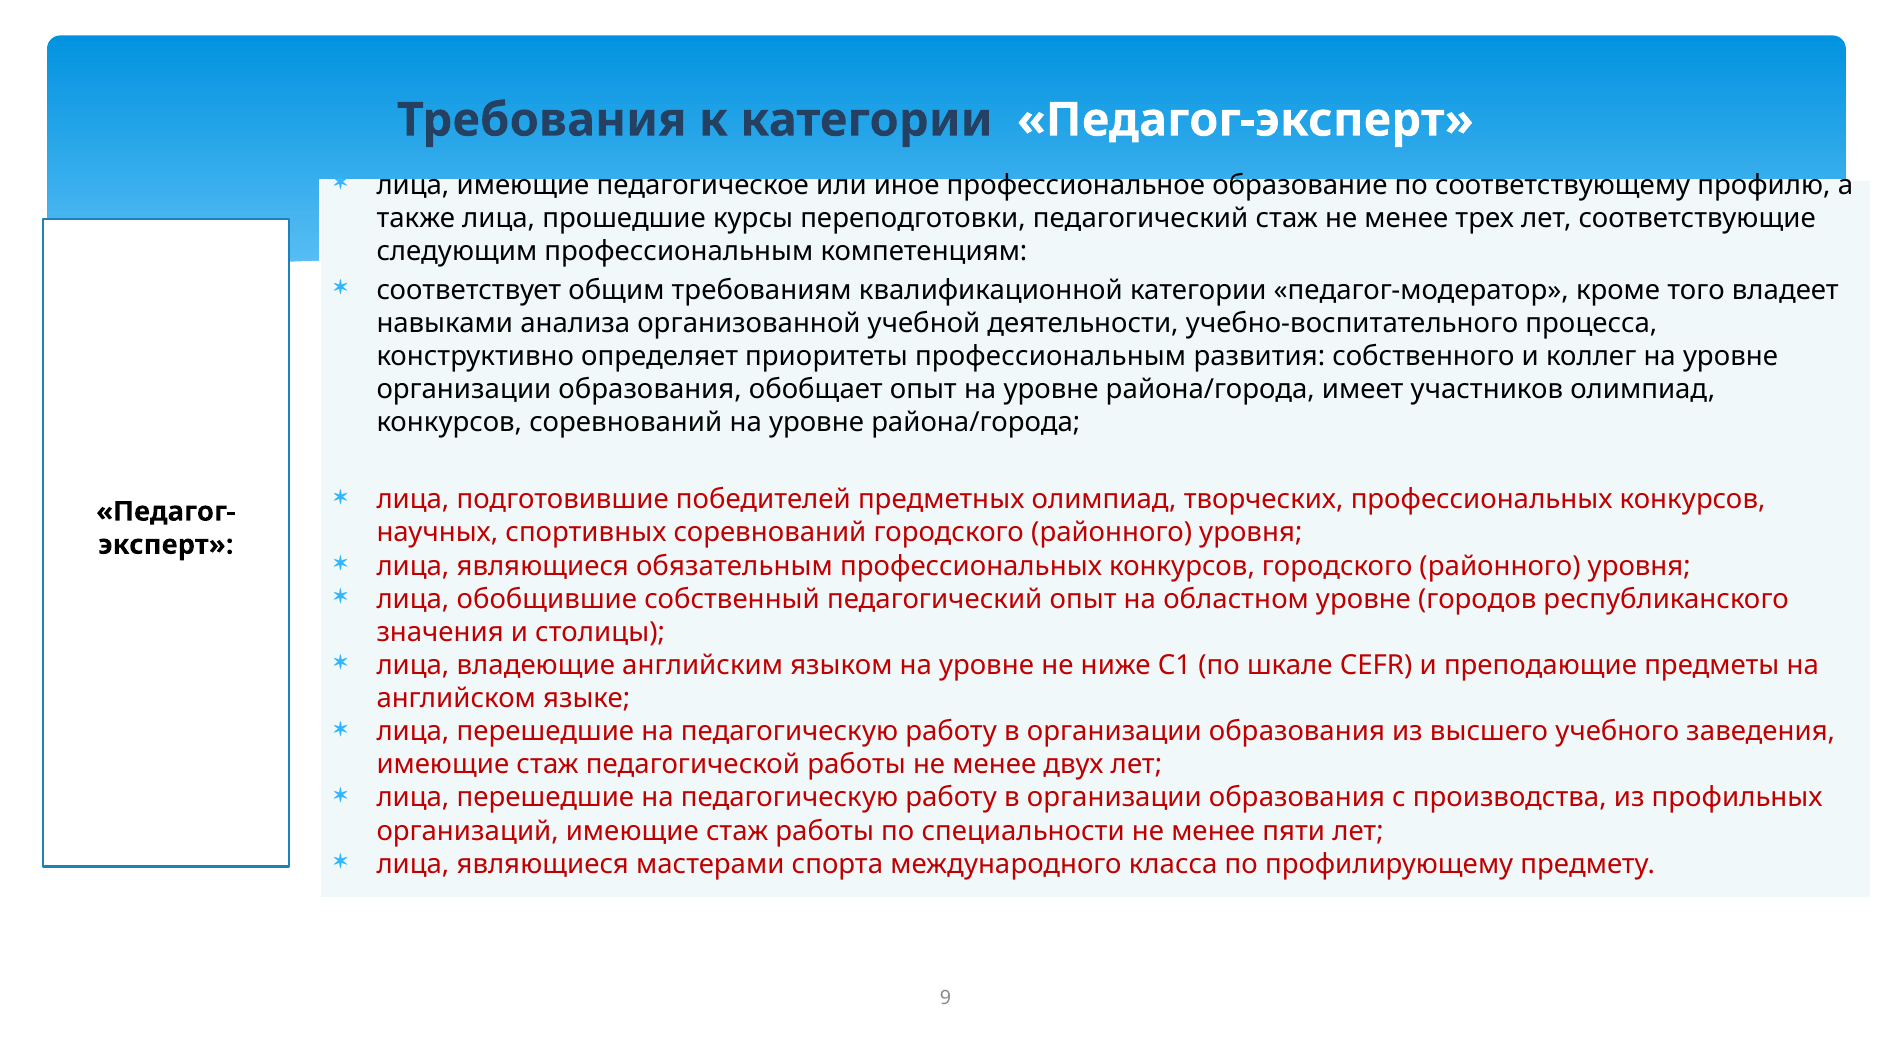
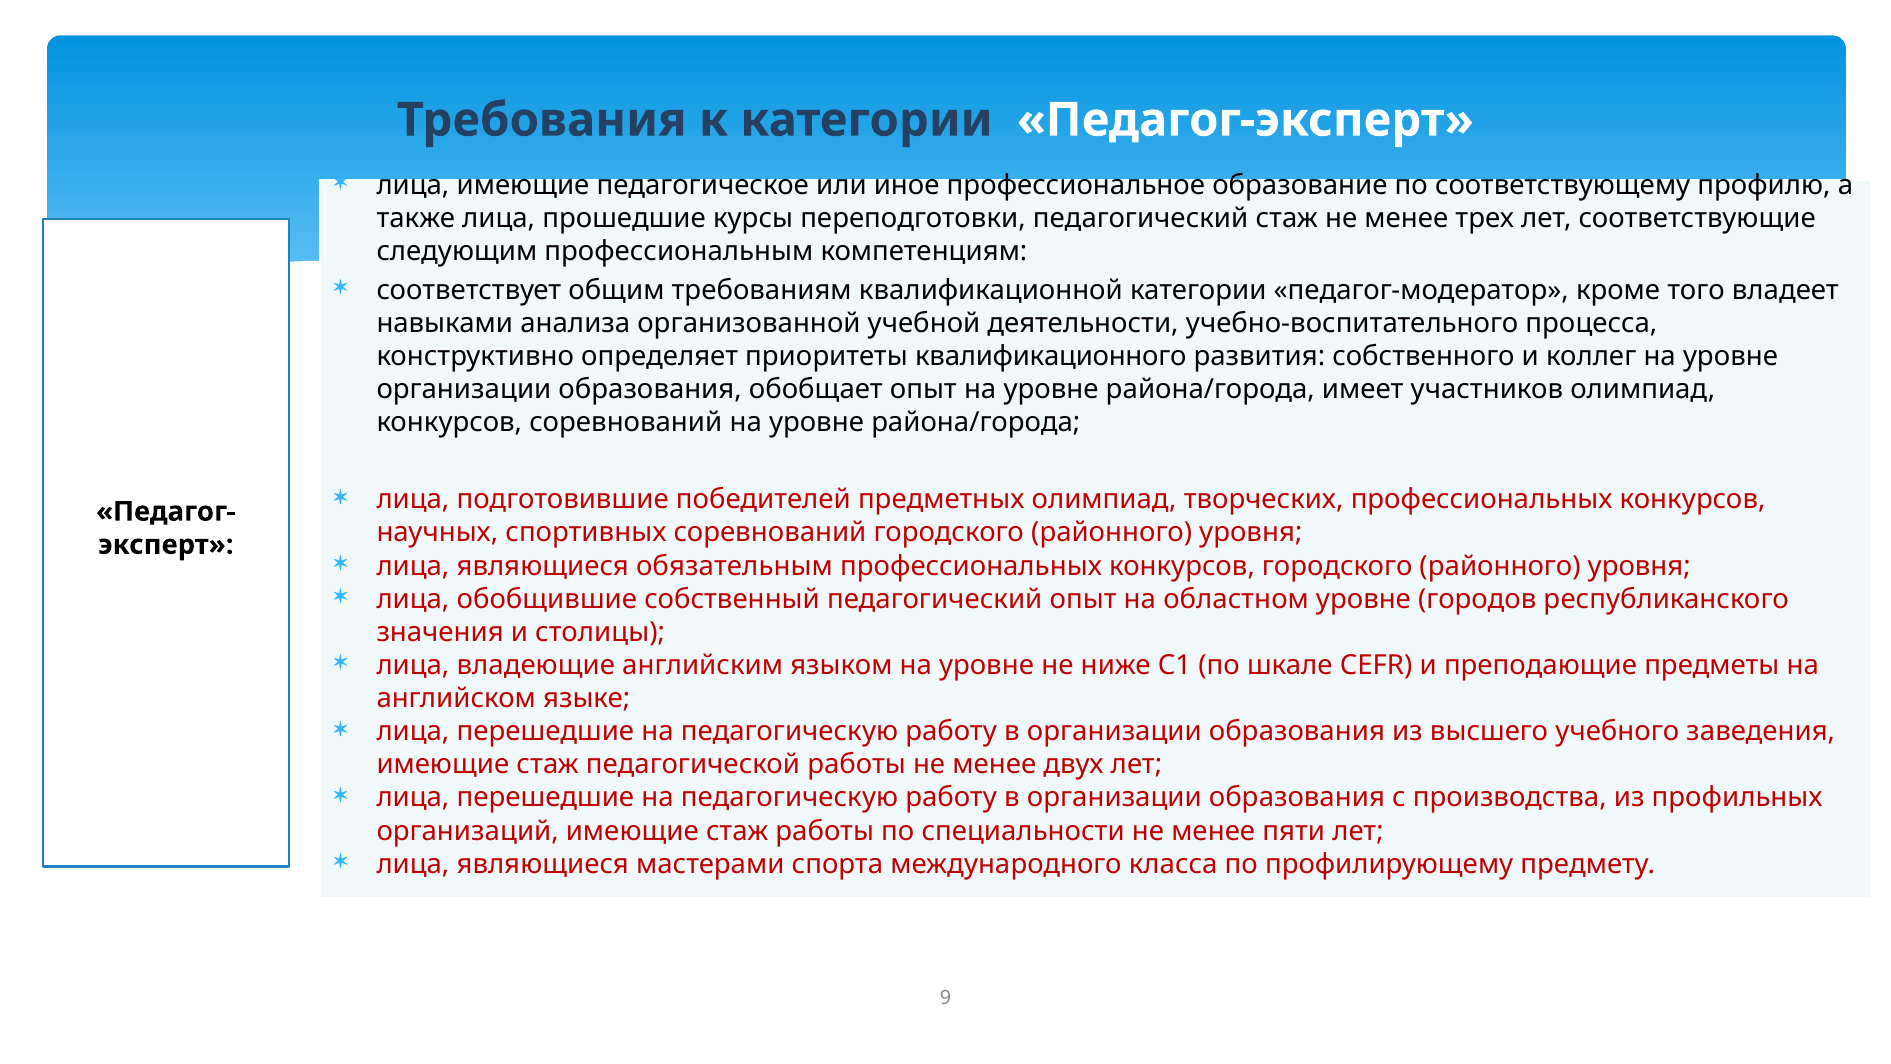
приоритеты профессиональным: профессиональным -> квалификационного
